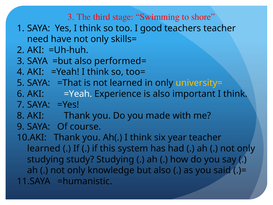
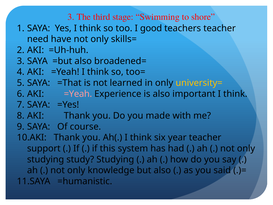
performed=: performed= -> broadened=
=Yeah at (78, 94) colour: white -> pink
learned at (44, 148): learned -> support
